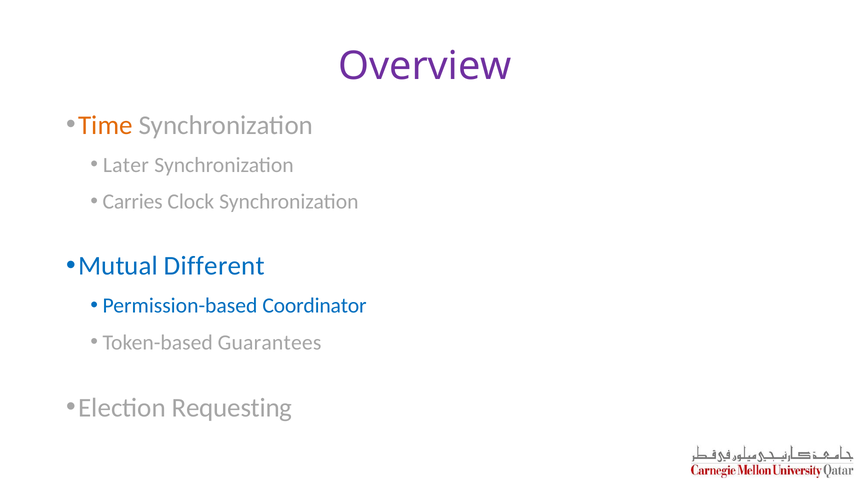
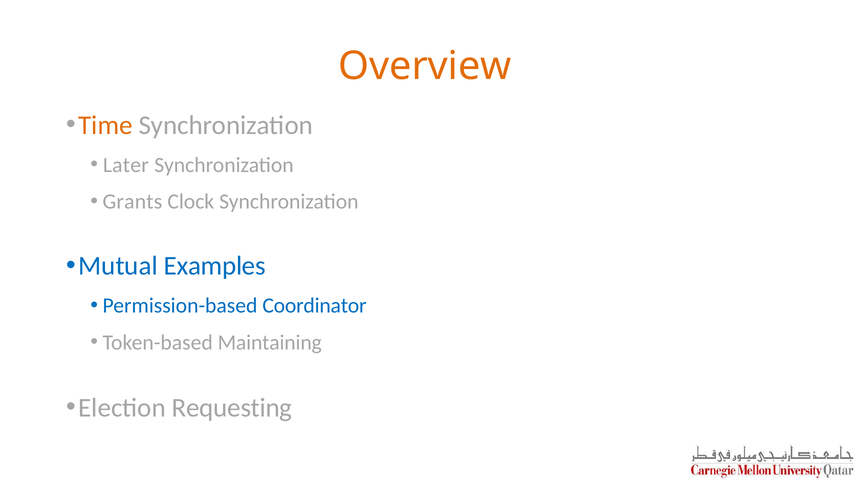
Overview colour: purple -> orange
Carries: Carries -> Grants
Different: Different -> Examples
Guarantees: Guarantees -> Maintaining
